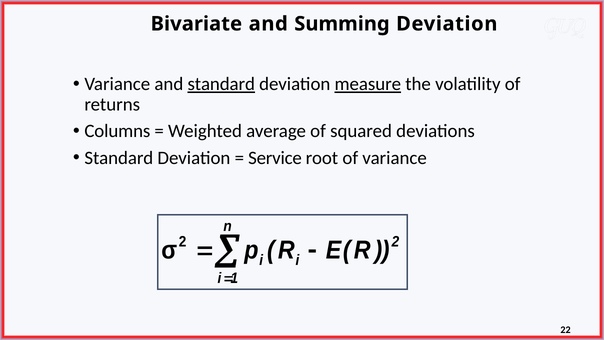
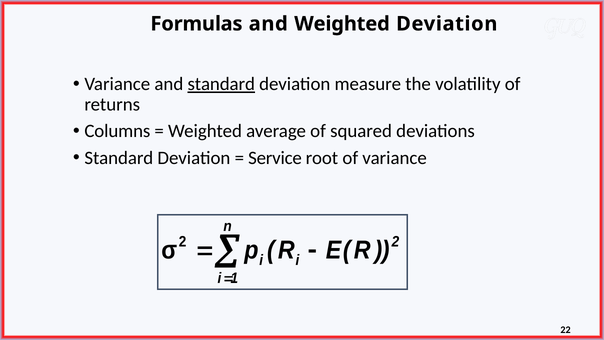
Bivariate: Bivariate -> Formulas
and Summing: Summing -> Weighted
measure underline: present -> none
